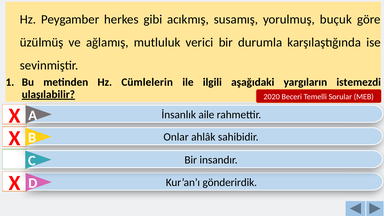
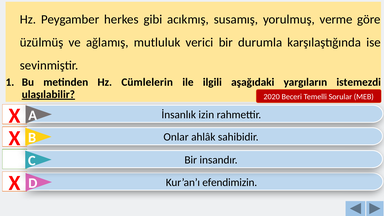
buçuk: buçuk -> verme
aile: aile -> izin
gönderirdik: gönderirdik -> efendimizin
